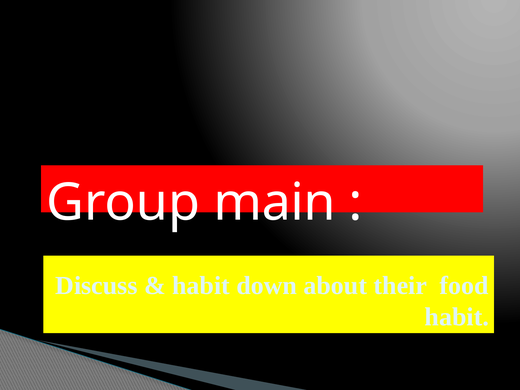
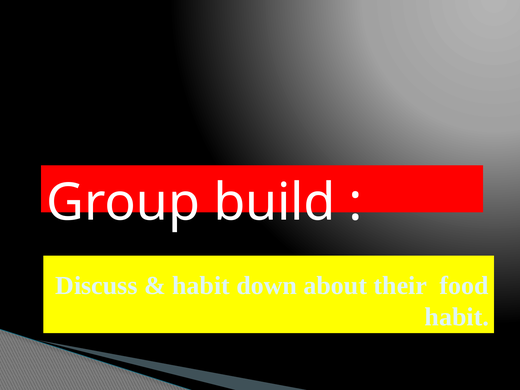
main: main -> build
